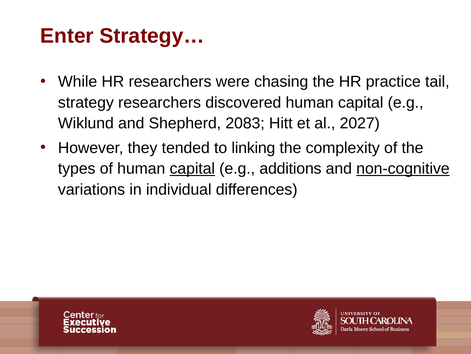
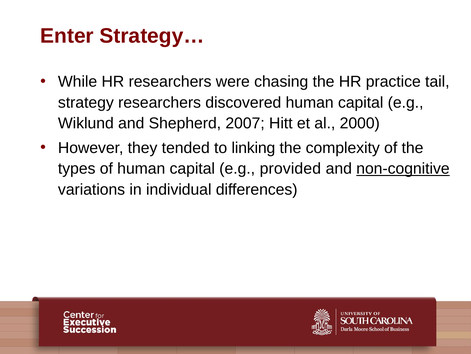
2083: 2083 -> 2007
2027: 2027 -> 2000
capital at (192, 168) underline: present -> none
additions: additions -> provided
